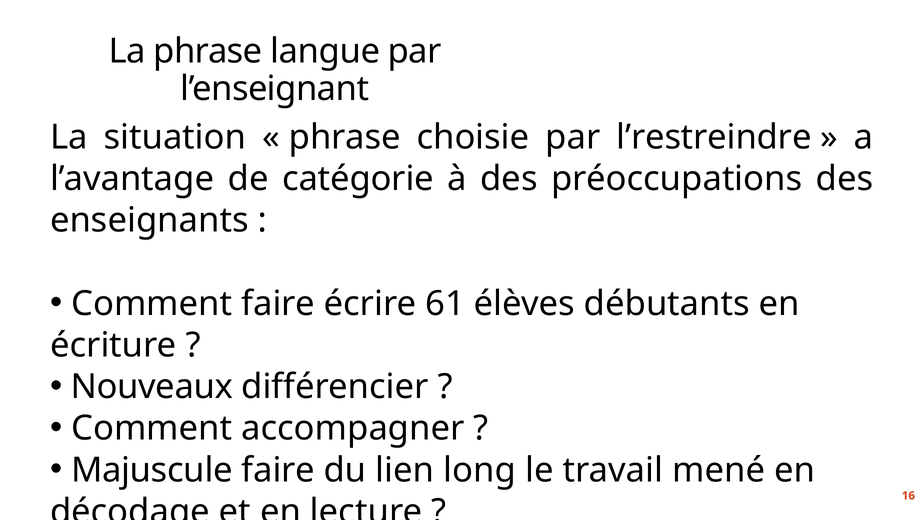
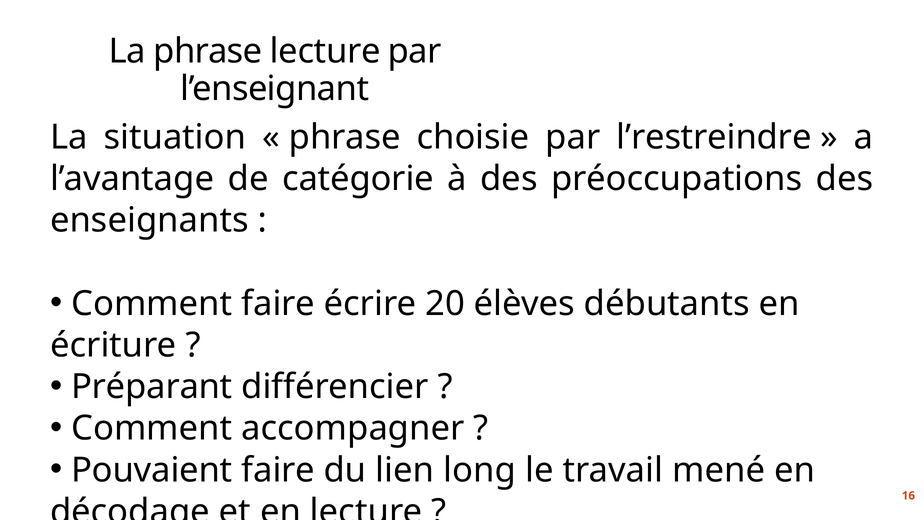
phrase langue: langue -> lecture
61: 61 -> 20
Nouveaux: Nouveaux -> Préparant
Majuscule: Majuscule -> Pouvaient
